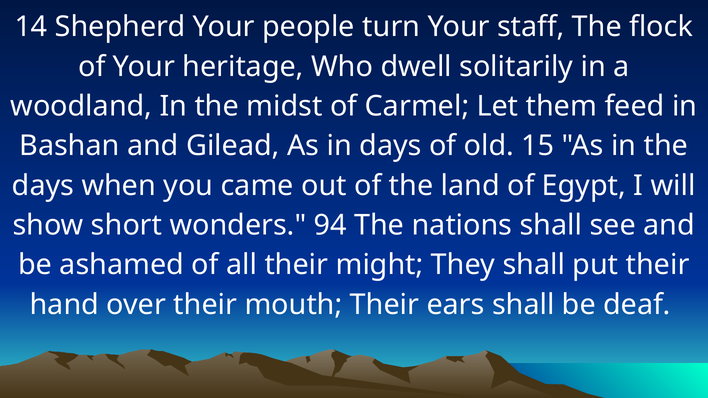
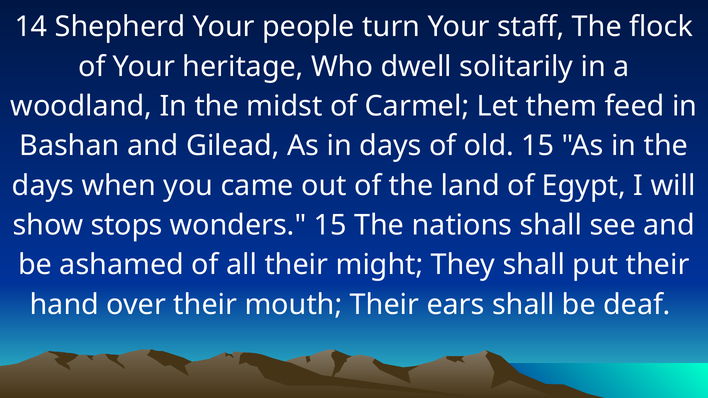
short: short -> stops
wonders 94: 94 -> 15
